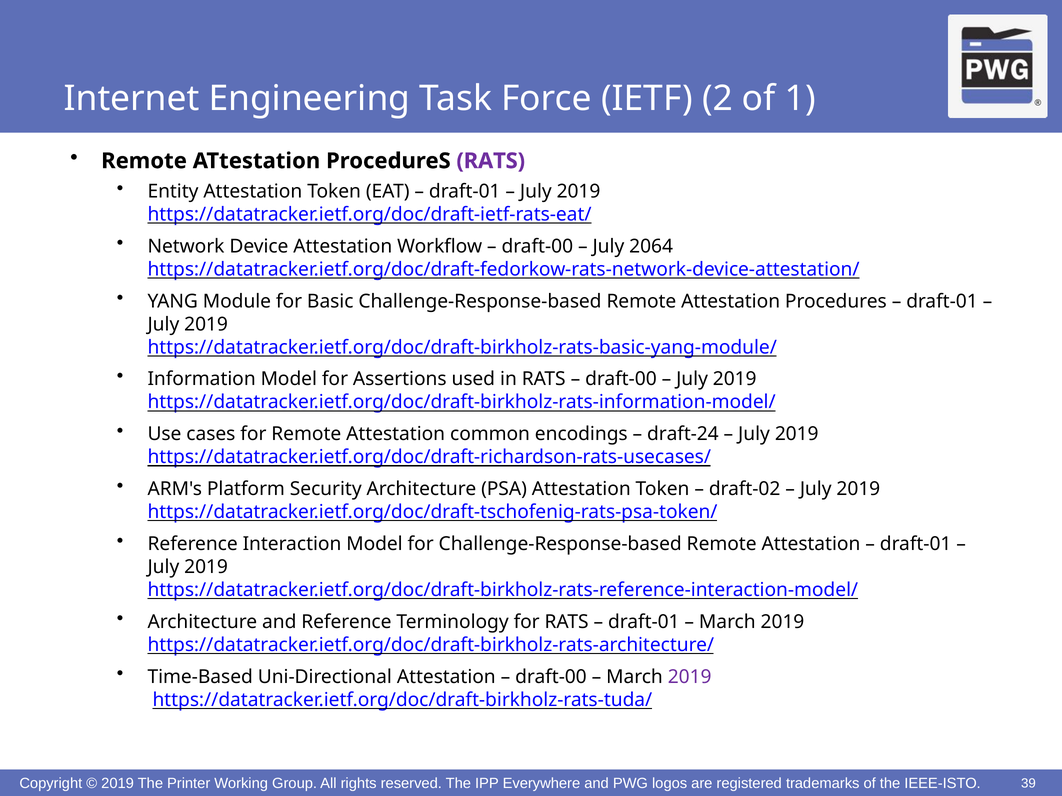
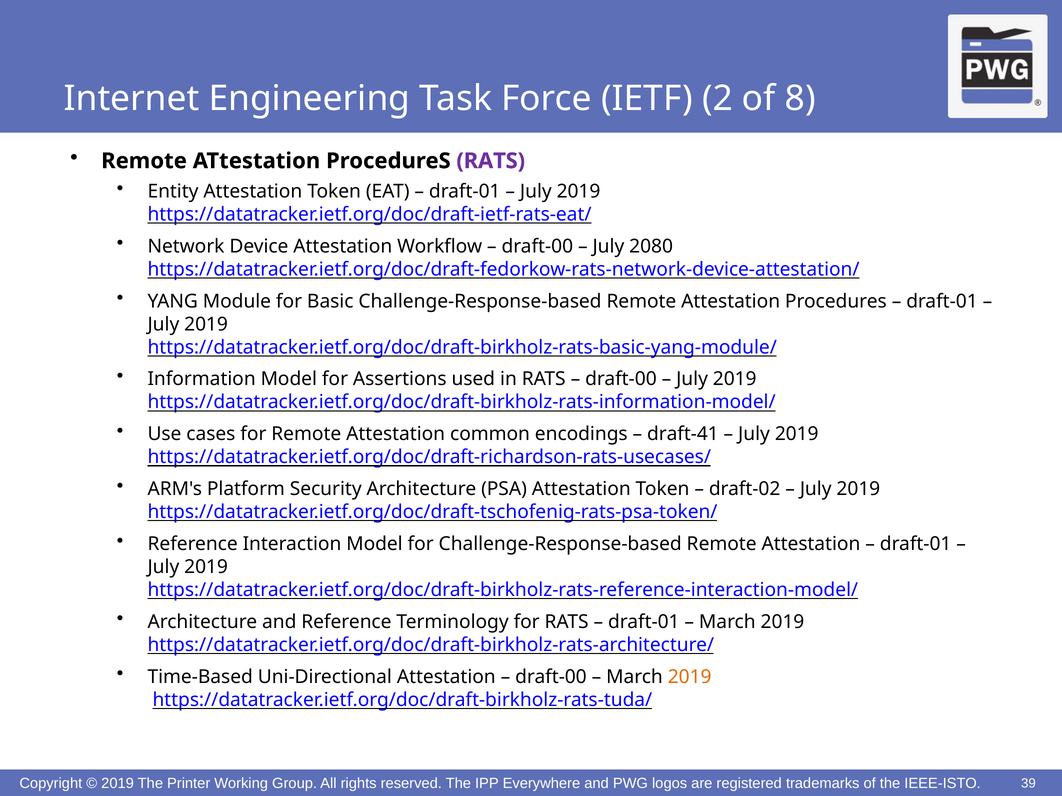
1: 1 -> 8
2064: 2064 -> 2080
draft-24: draft-24 -> draft-41
2019 at (690, 677) colour: purple -> orange
